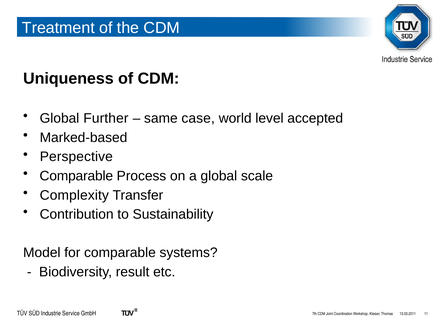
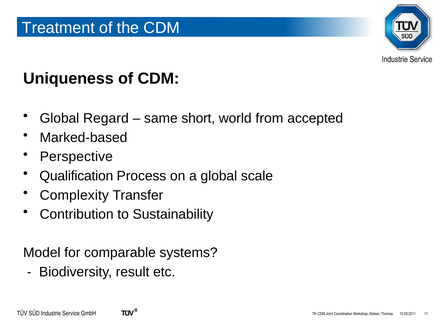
Further: Further -> Regard
case: case -> short
level: level -> from
Comparable at (76, 176): Comparable -> Qualification
